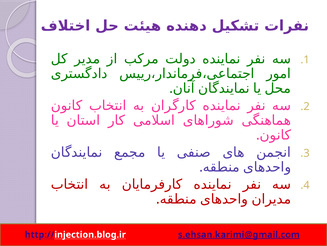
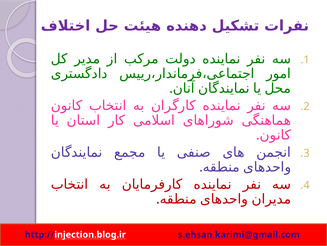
s.ehsan.karimi@gmail.com underline: present -> none
